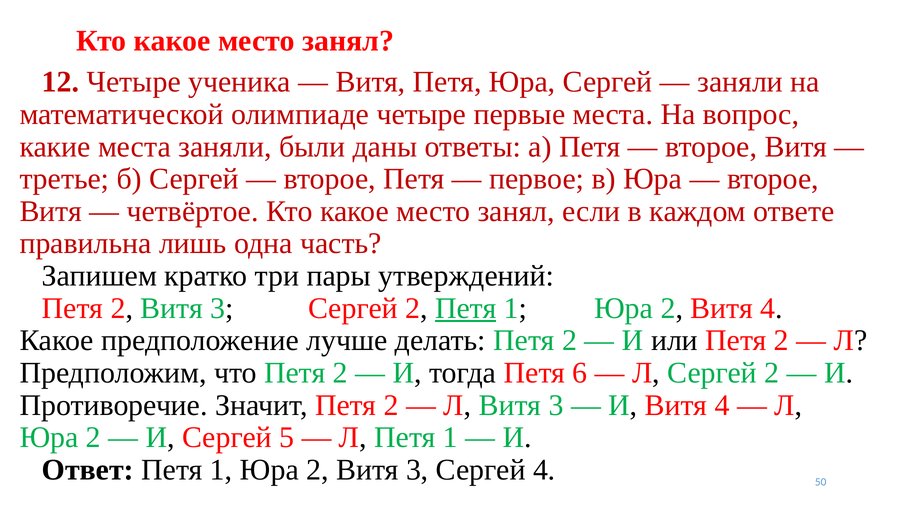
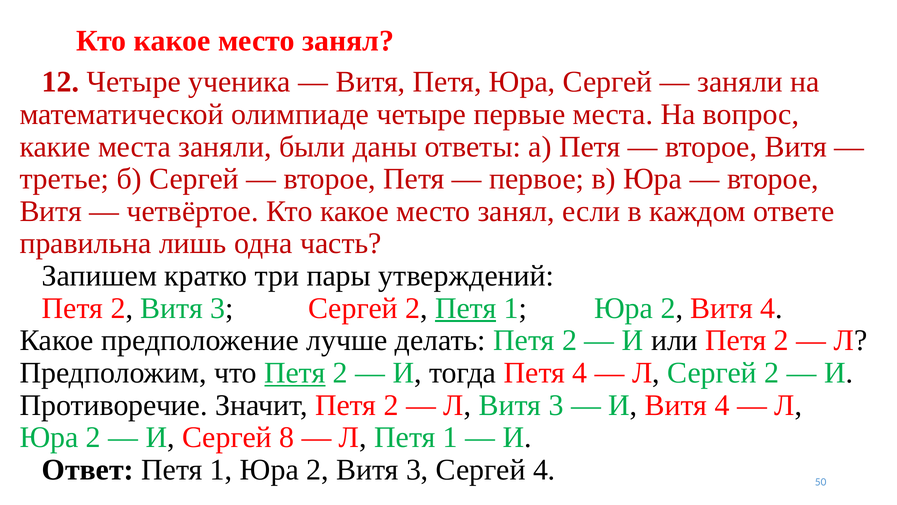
Петя at (295, 373) underline: none -> present
Петя 6: 6 -> 4
5: 5 -> 8
